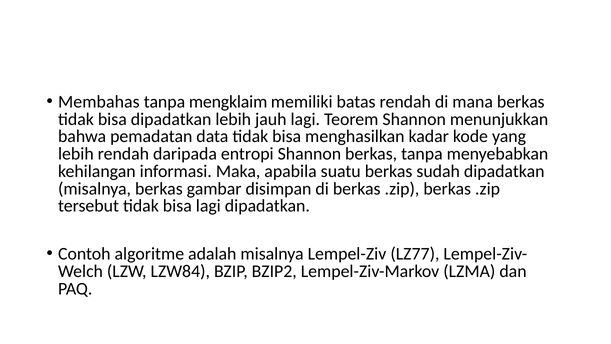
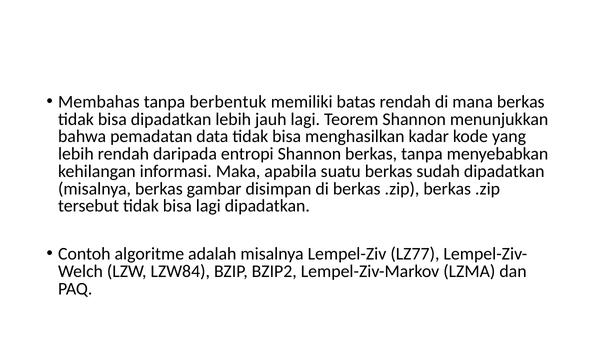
mengklaim: mengklaim -> berbentuk
